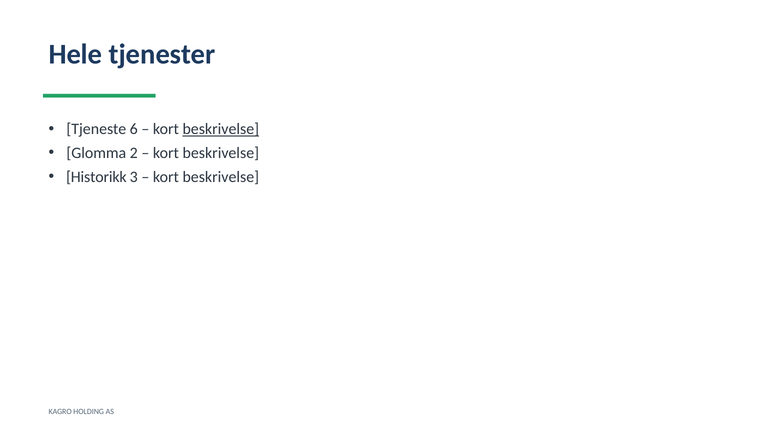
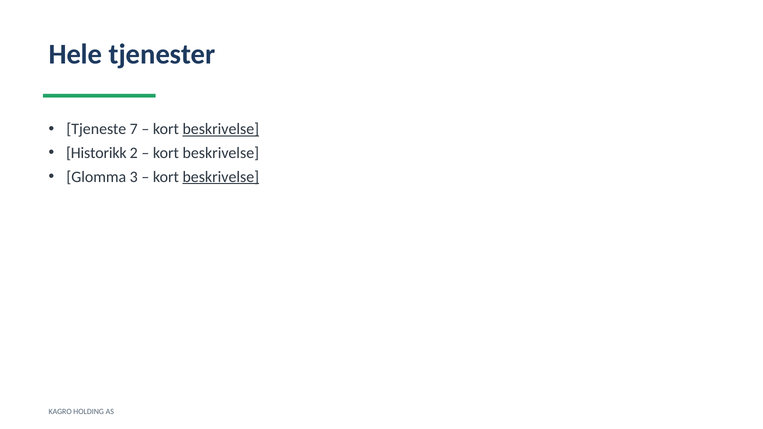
6: 6 -> 7
Glomma: Glomma -> Historikk
Historikk: Historikk -> Glomma
beskrivelse at (221, 177) underline: none -> present
